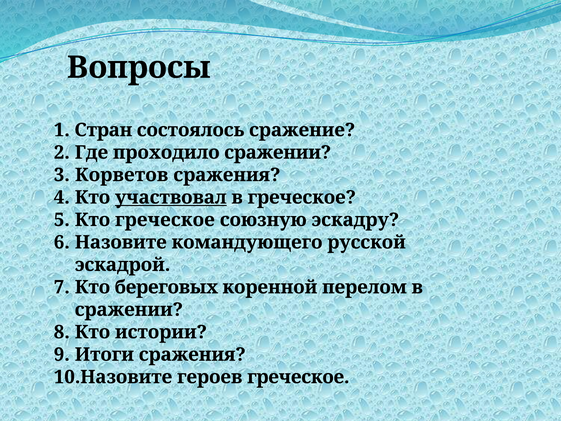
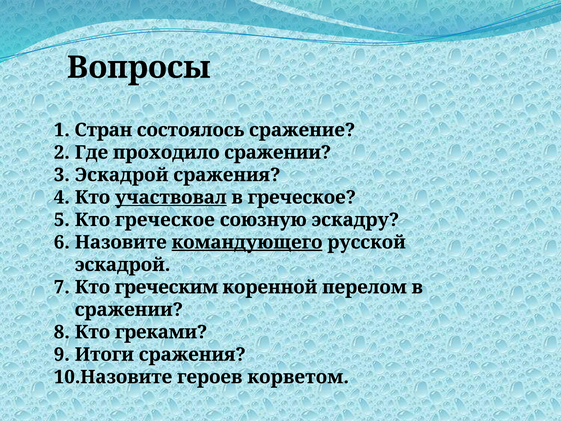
Корветов at (122, 175): Корветов -> Эскадрой
командующего underline: none -> present
береговых: береговых -> греческим
истории: истории -> греками
героев греческое: греческое -> корветом
